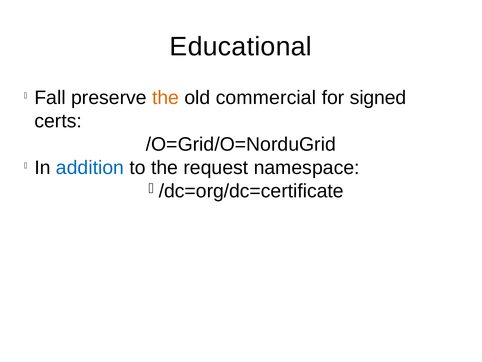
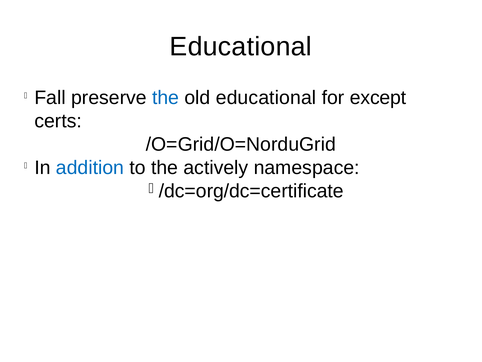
the at (166, 98) colour: orange -> blue
old commercial: commercial -> educational
signed: signed -> except
request: request -> actively
